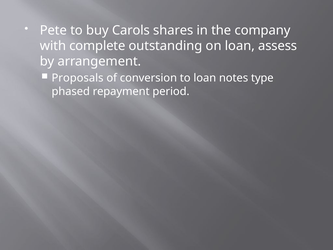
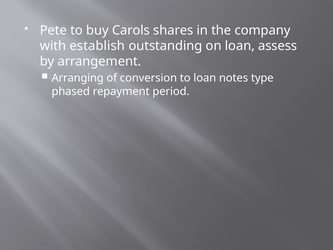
complete: complete -> establish
Proposals: Proposals -> Arranging
